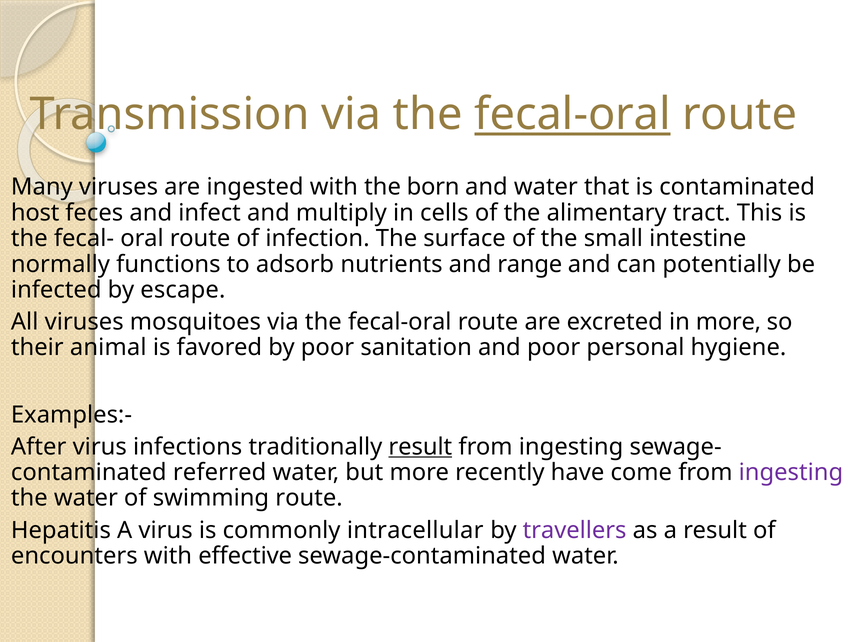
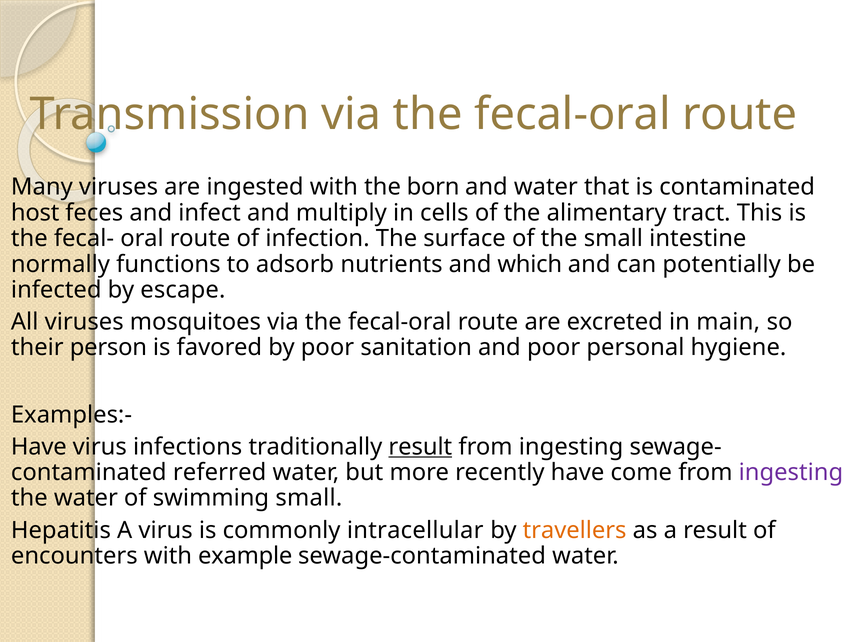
fecal-oral at (573, 114) underline: present -> none
range: range -> which
in more: more -> main
animal: animal -> person
After at (39, 447): After -> Have
swimming route: route -> small
travellers colour: purple -> orange
effective: effective -> example
